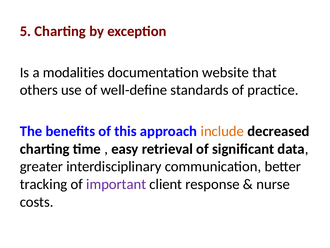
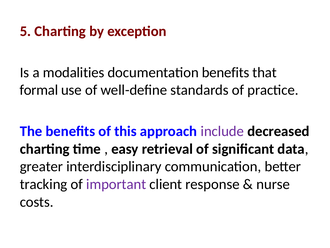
documentation website: website -> benefits
others: others -> formal
include colour: orange -> purple
